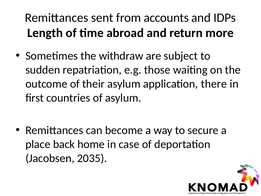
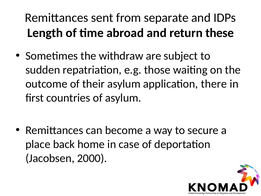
accounts: accounts -> separate
more: more -> these
2035: 2035 -> 2000
